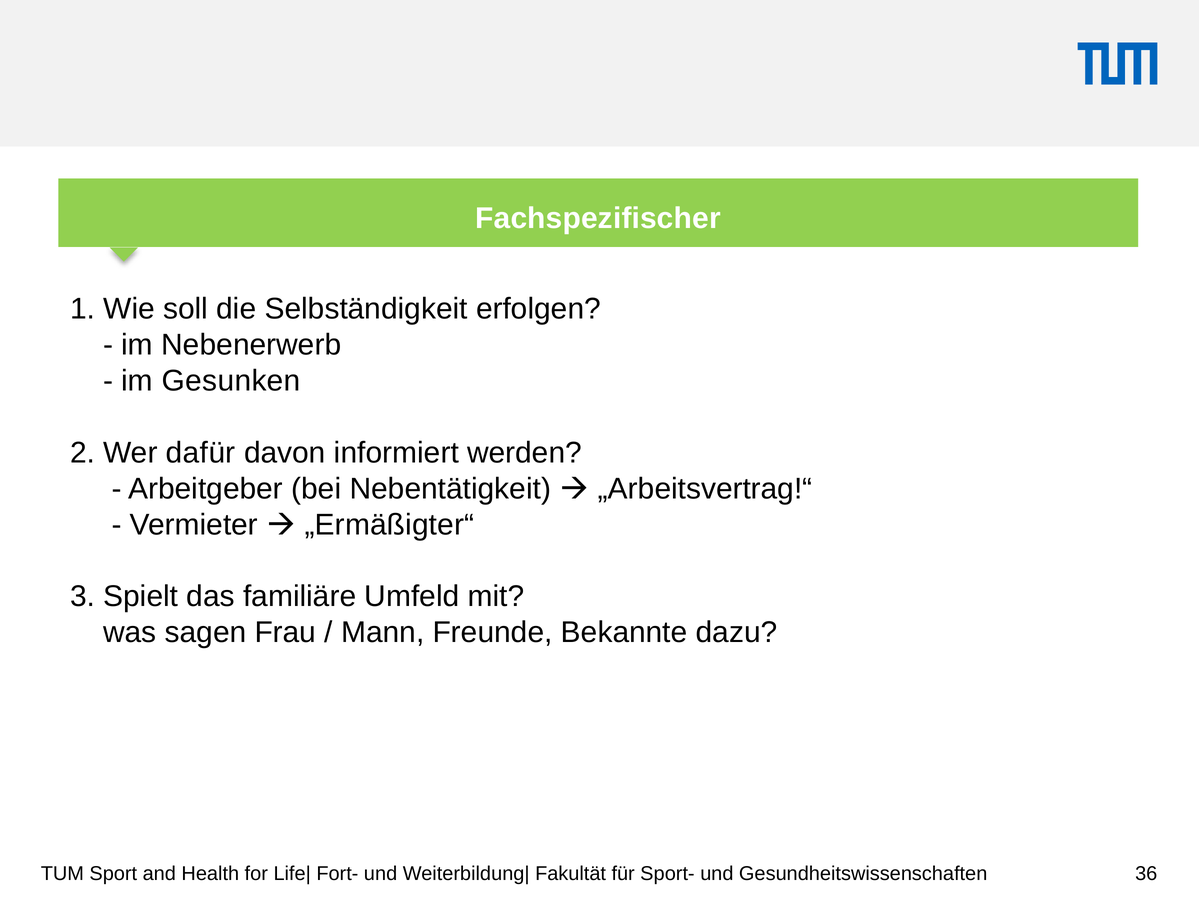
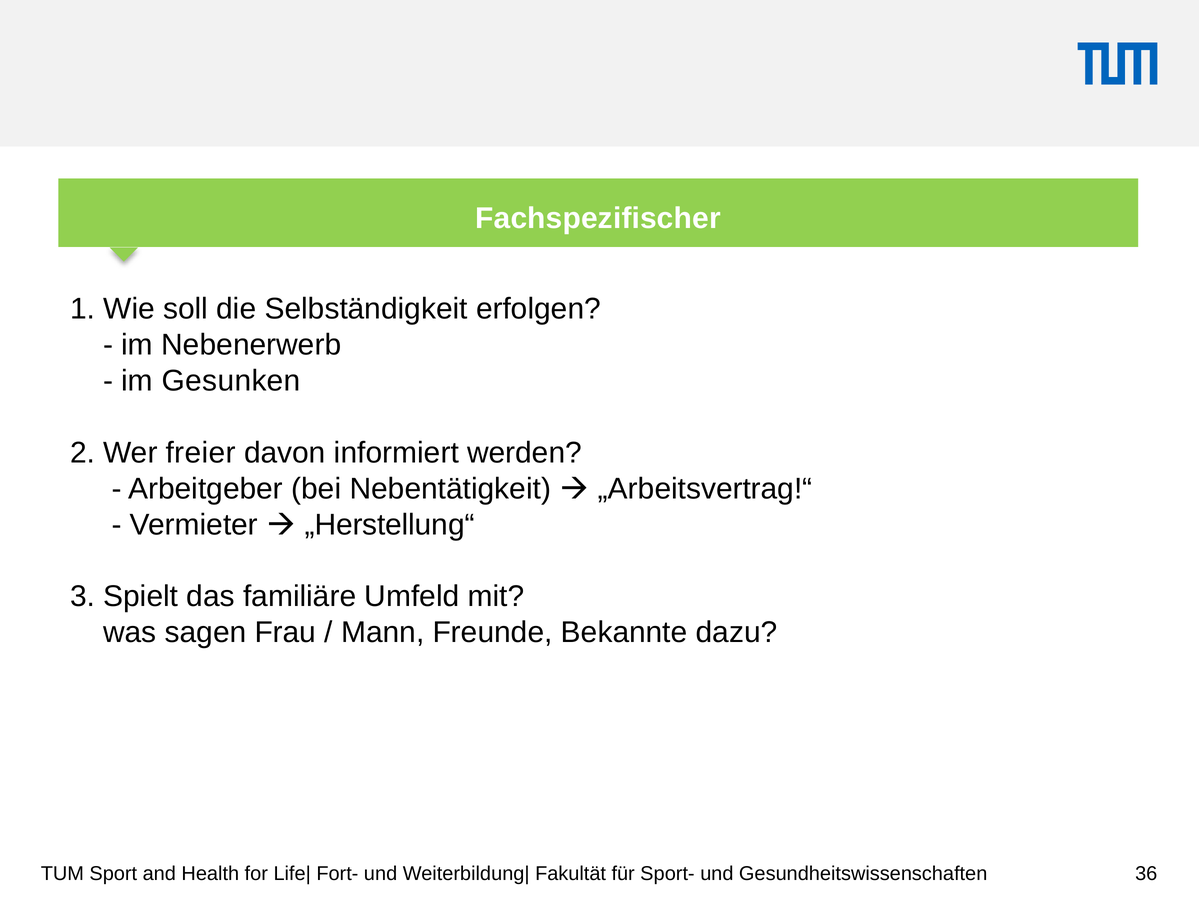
dafür: dafür -> freier
„Ermäßigter“: „Ermäßigter“ -> „Herstellung“
